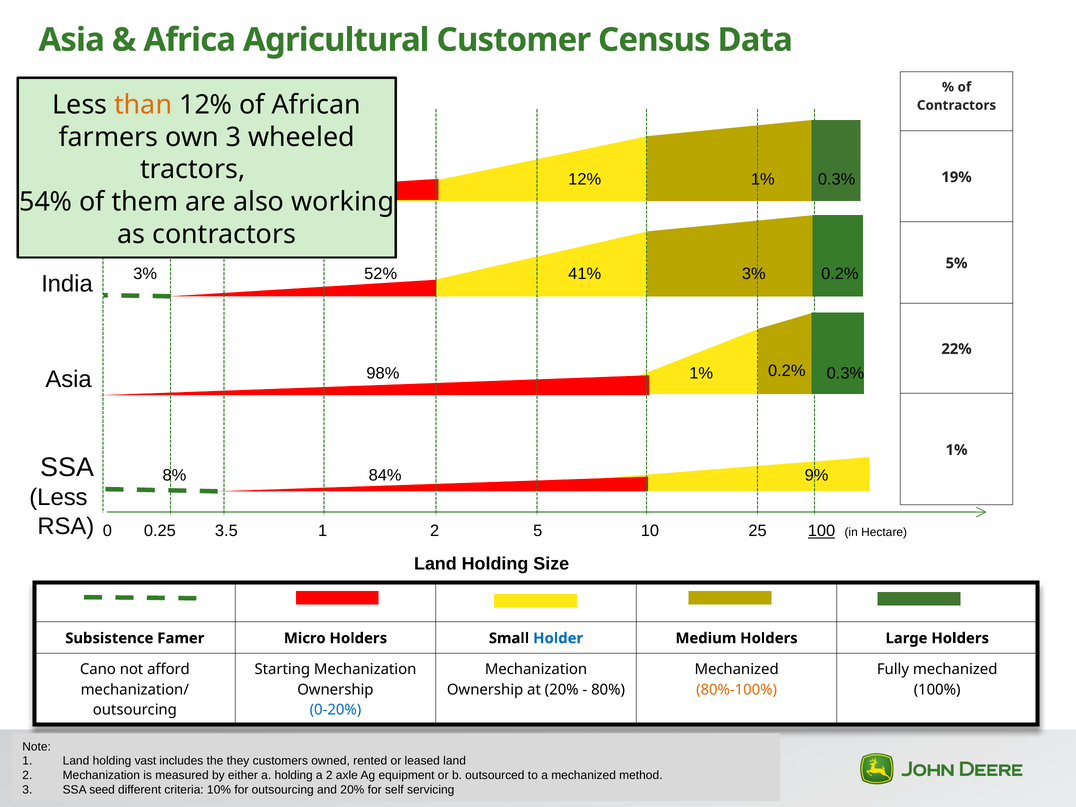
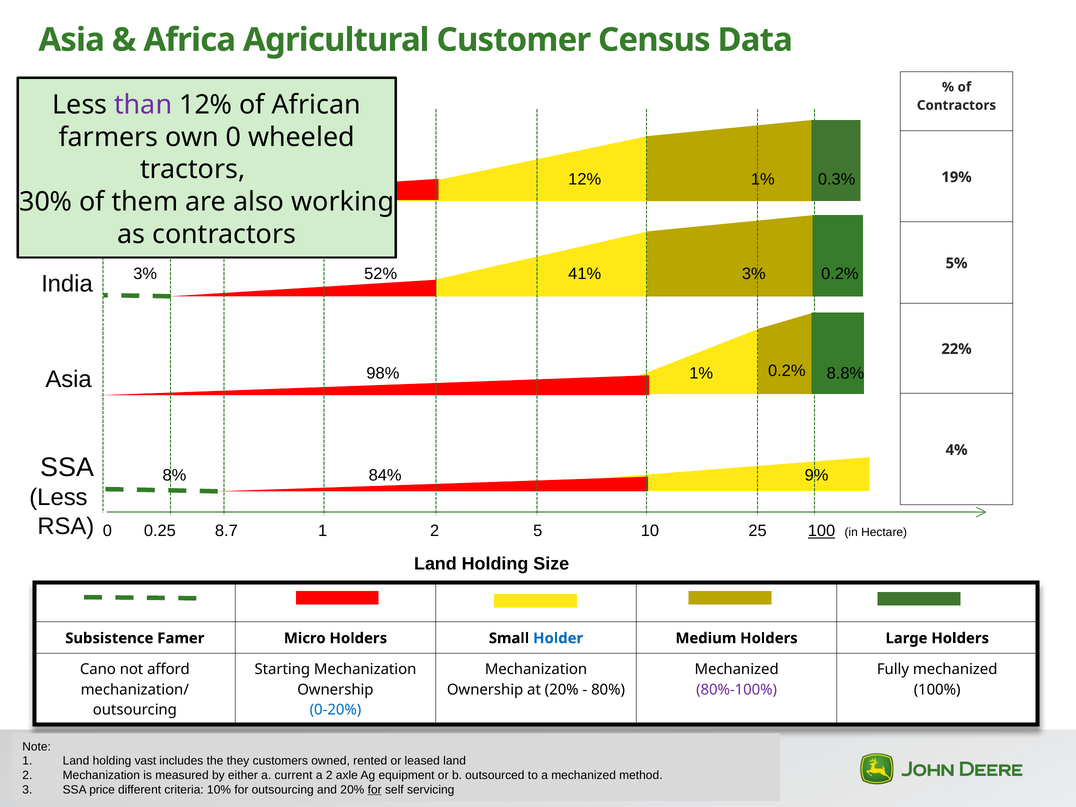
than colour: orange -> purple
own 3: 3 -> 0
54%: 54% -> 30%
0.2% 0.3%: 0.3% -> 8.8%
1% at (957, 450): 1% -> 4%
3.5: 3.5 -> 8.7
80%-100% colour: orange -> purple
holding at (294, 775): holding -> current
seed: seed -> price
for at (375, 790) underline: none -> present
